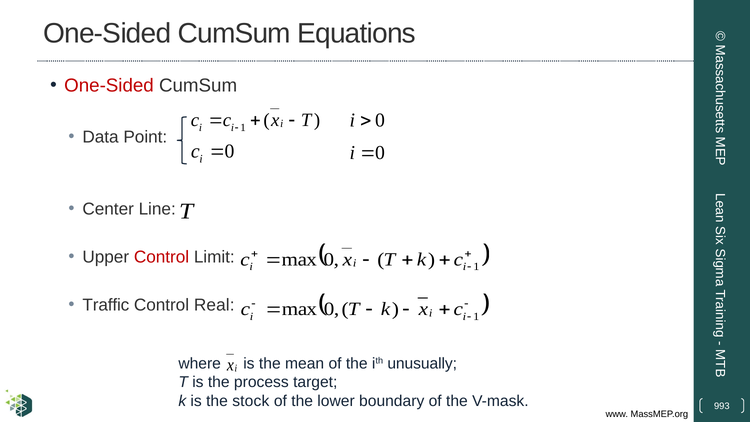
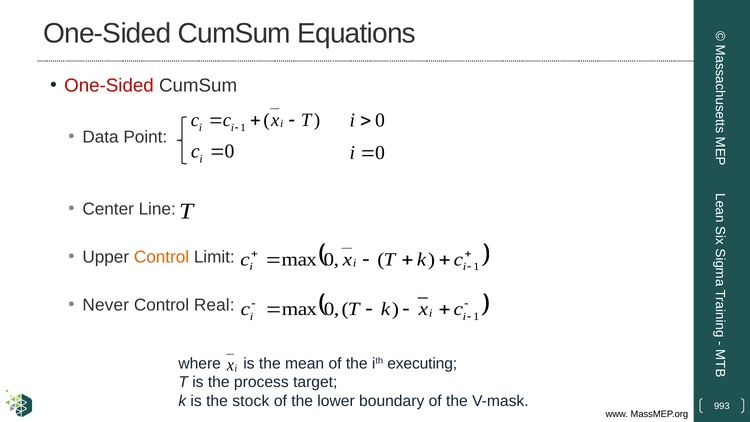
Control at (162, 257) colour: red -> orange
Traffic: Traffic -> Never
unusually: unusually -> executing
